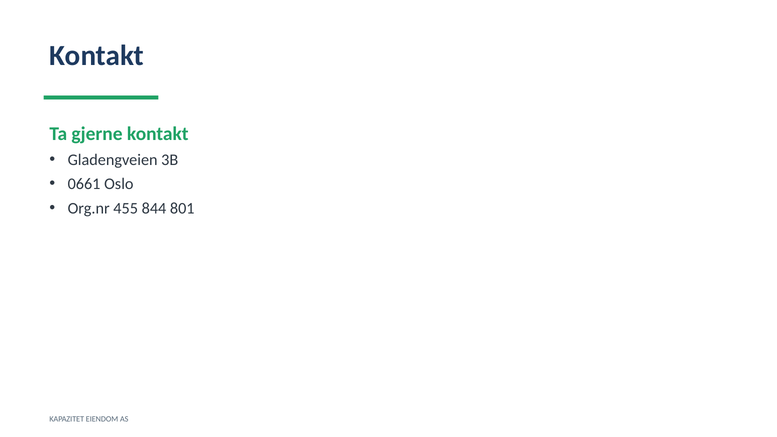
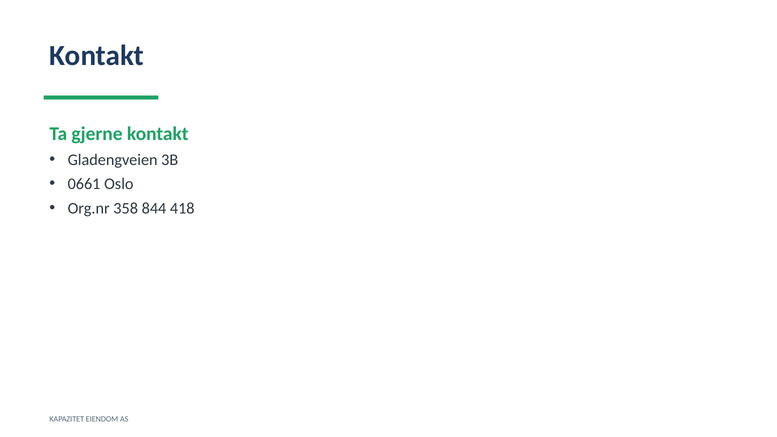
455: 455 -> 358
801: 801 -> 418
